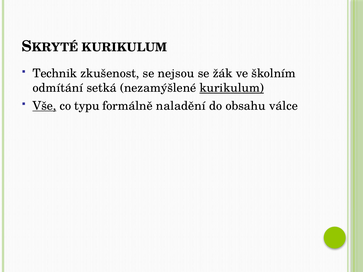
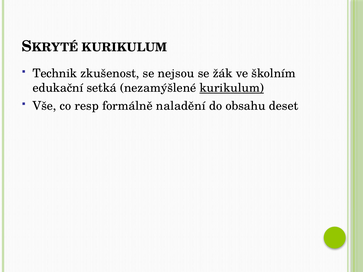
odmítání: odmítání -> edukační
Vše underline: present -> none
typu: typu -> resp
válce: válce -> deset
